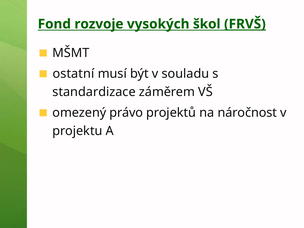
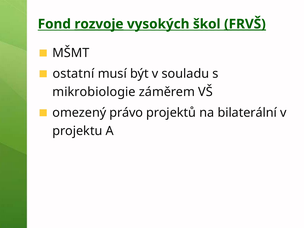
rozvoje underline: none -> present
standardizace: standardizace -> mikrobiologie
náročnost: náročnost -> bilaterální
